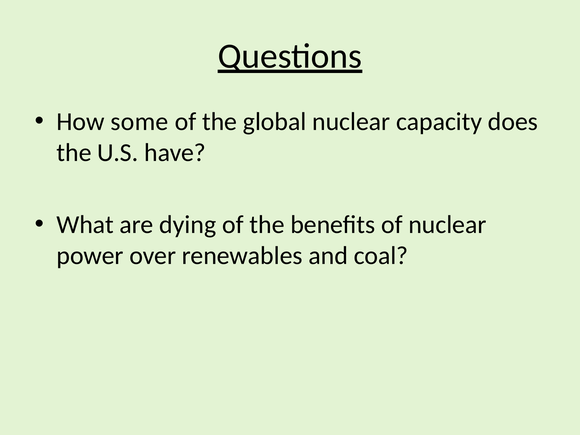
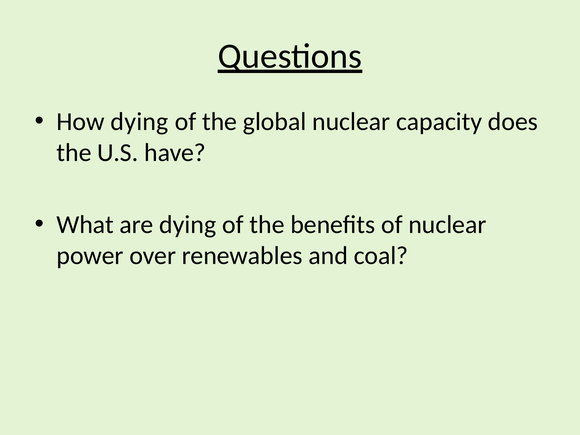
How some: some -> dying
